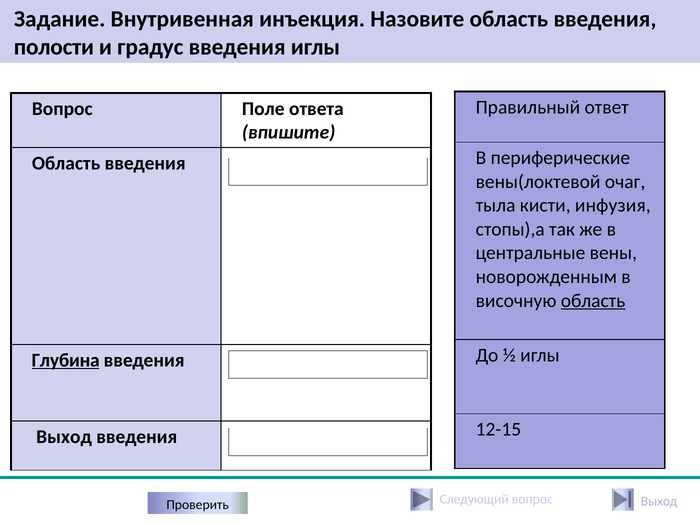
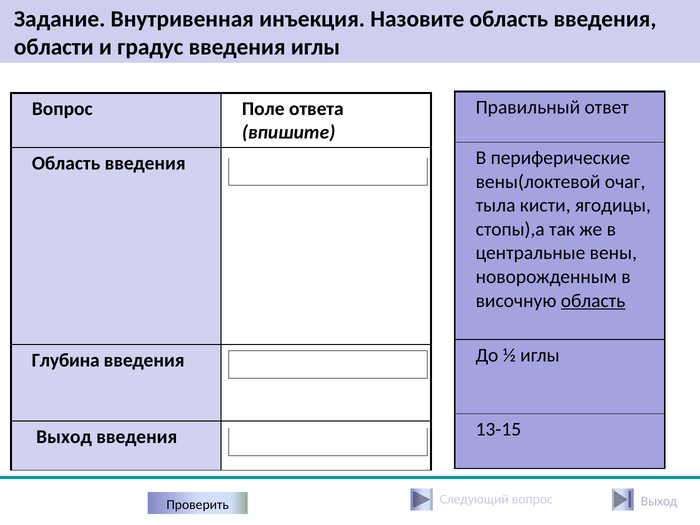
полости: полости -> области
инфузия: инфузия -> ягодицы
Глубина underline: present -> none
12-15: 12-15 -> 13-15
